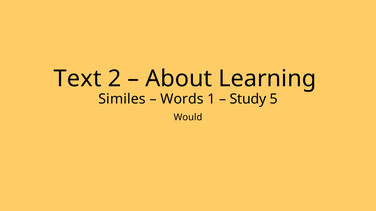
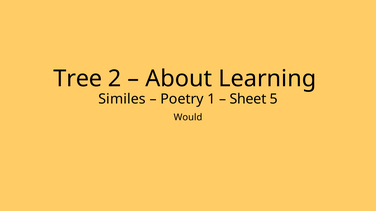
Text: Text -> Tree
Words: Words -> Poetry
Study: Study -> Sheet
